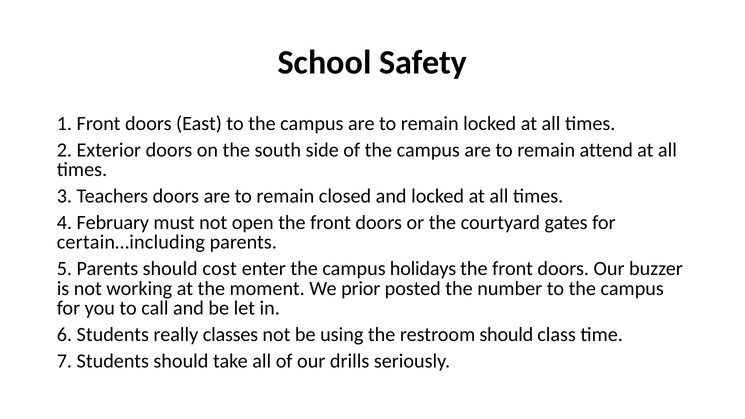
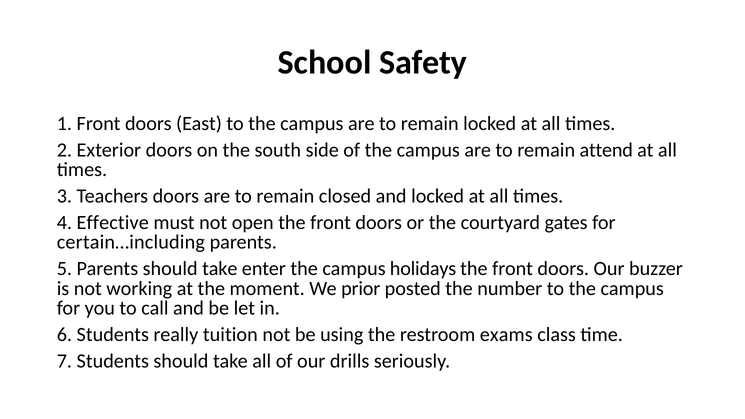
February: February -> Effective
Parents should cost: cost -> take
classes: classes -> tuition
restroom should: should -> exams
